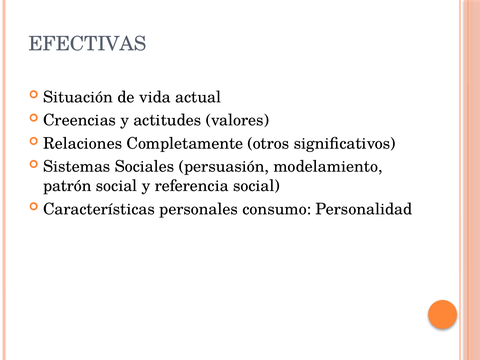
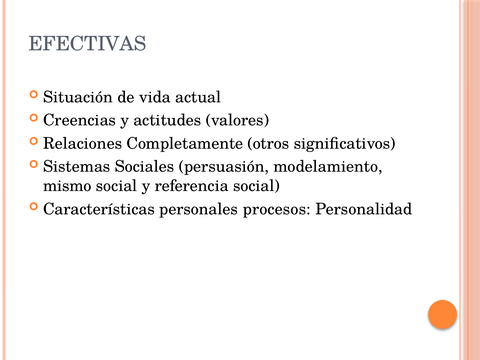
patrón: patrón -> mismo
consumo: consumo -> procesos
